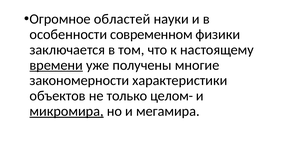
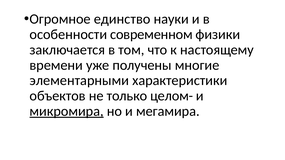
областей: областей -> единство
времени underline: present -> none
закономерности: закономерности -> элементарными
